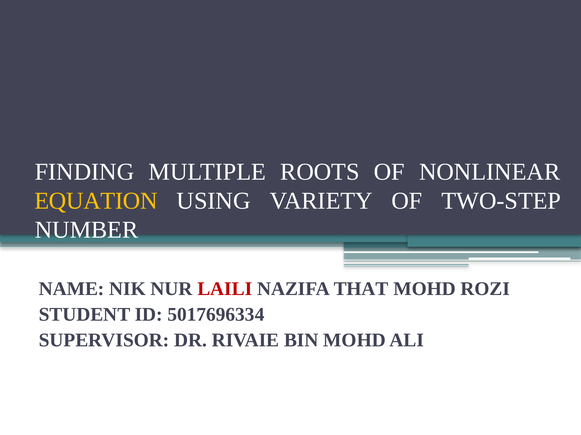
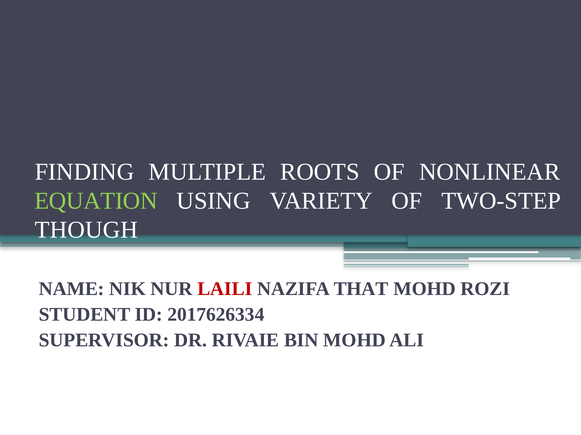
EQUATION colour: yellow -> light green
NUMBER: NUMBER -> THOUGH
5017696334: 5017696334 -> 2017626334
